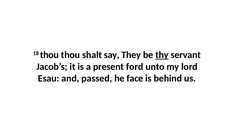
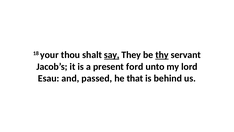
18 thou: thou -> your
say underline: none -> present
face: face -> that
